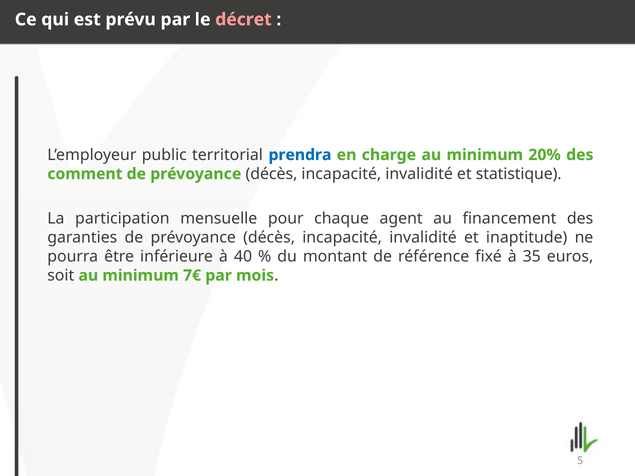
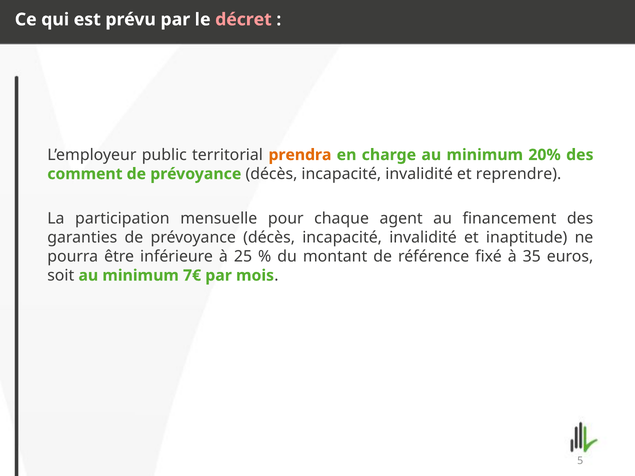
prendra colour: blue -> orange
statistique: statistique -> reprendre
40: 40 -> 25
